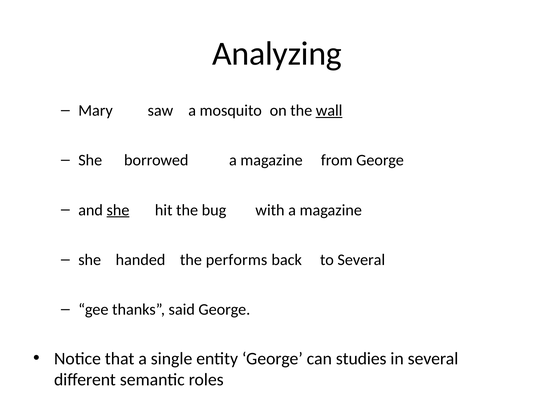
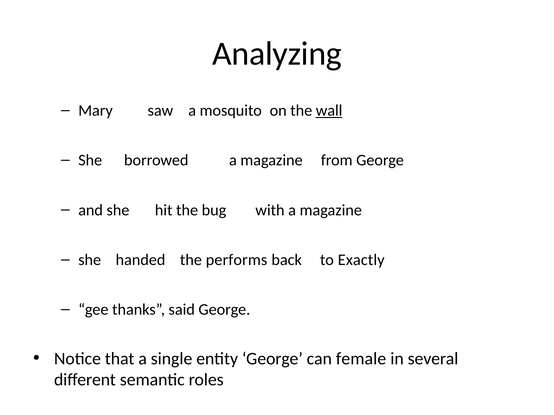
she at (118, 210) underline: present -> none
to Several: Several -> Exactly
studies: studies -> female
